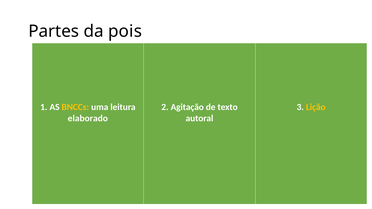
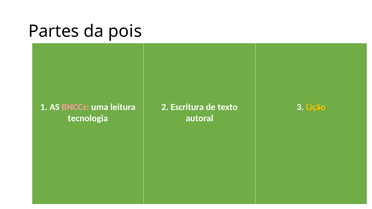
BNCCs colour: yellow -> pink
Agitação: Agitação -> Escritura
elaborado: elaborado -> tecnologia
